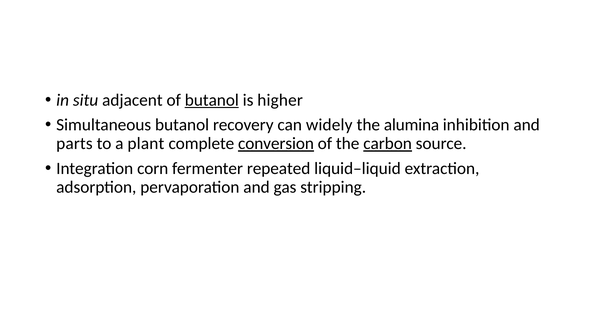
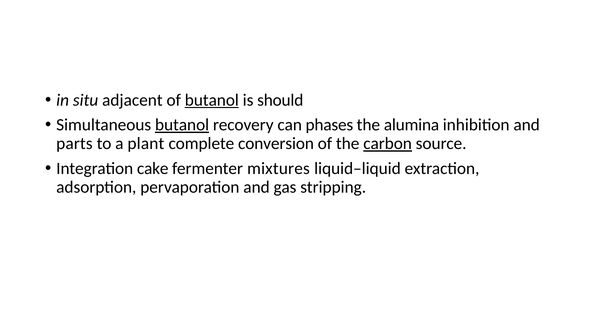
higher: higher -> should
butanol at (182, 125) underline: none -> present
widely: widely -> phases
conversion underline: present -> none
corn: corn -> cake
repeated: repeated -> mixtures
